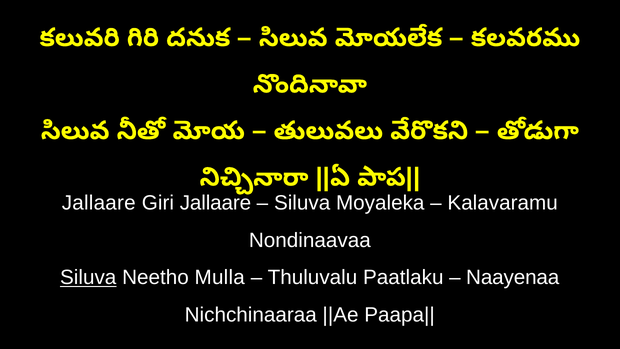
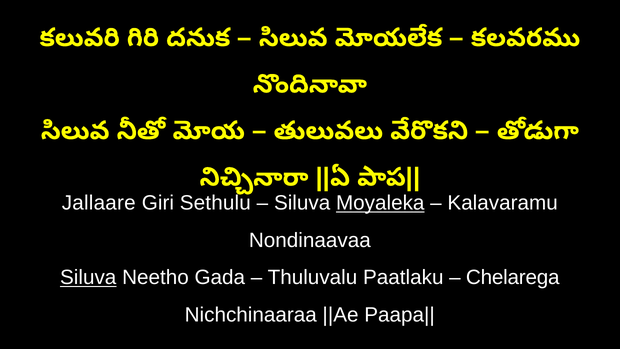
Giri Jallaare: Jallaare -> Sethulu
Moyaleka underline: none -> present
Mulla: Mulla -> Gada
Naayenaa: Naayenaa -> Chelarega
